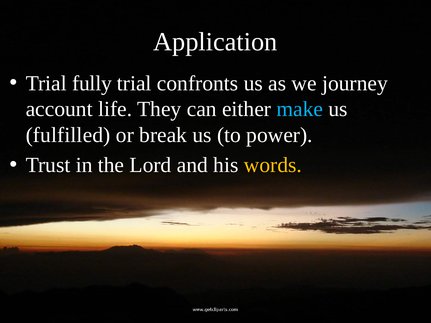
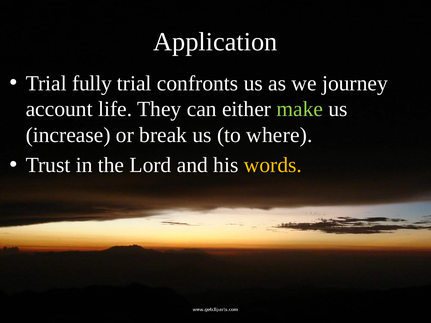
make colour: light blue -> light green
fulfilled: fulfilled -> increase
power: power -> where
